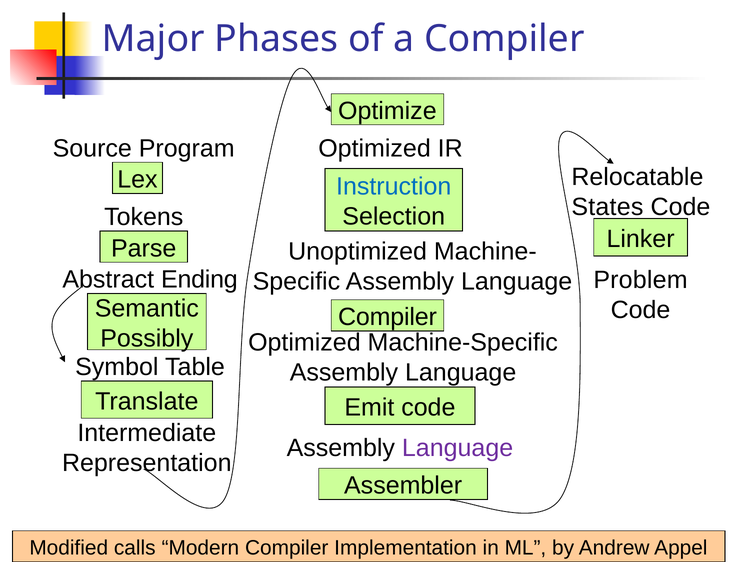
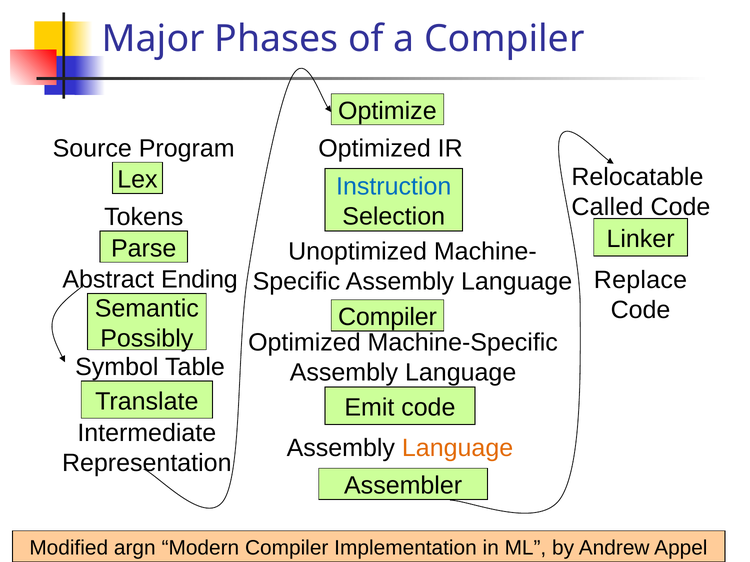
States: States -> Called
Problem: Problem -> Replace
Language at (458, 449) colour: purple -> orange
calls: calls -> argn
